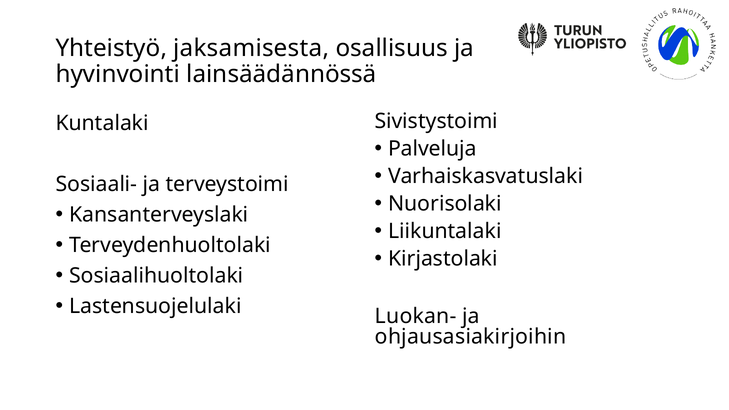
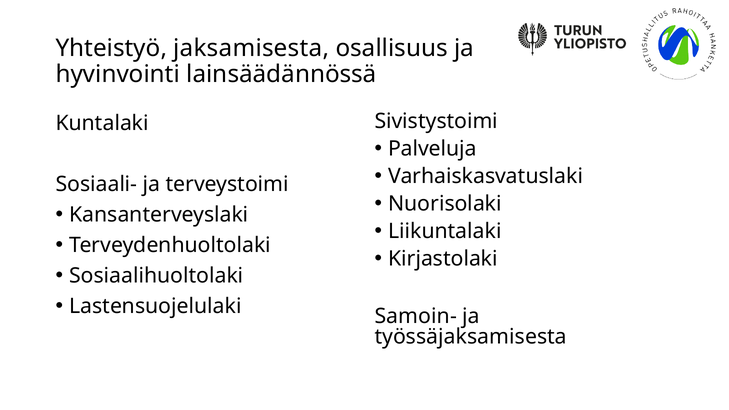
Luokan-: Luokan- -> Samoin-
ohjausasiakirjoihin: ohjausasiakirjoihin -> työssäjaksamisesta
